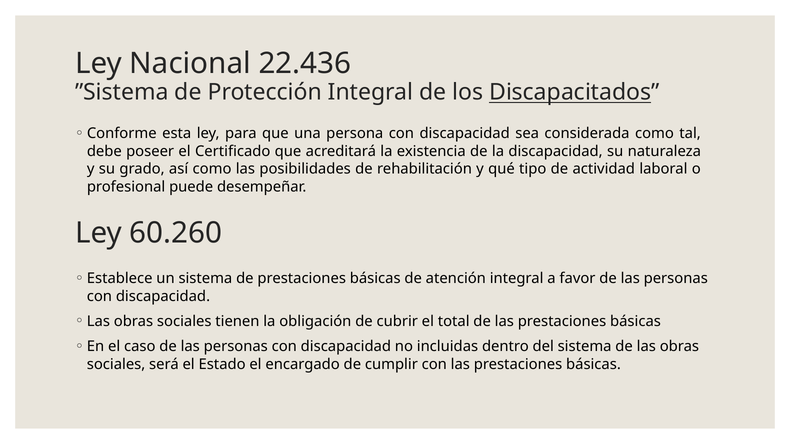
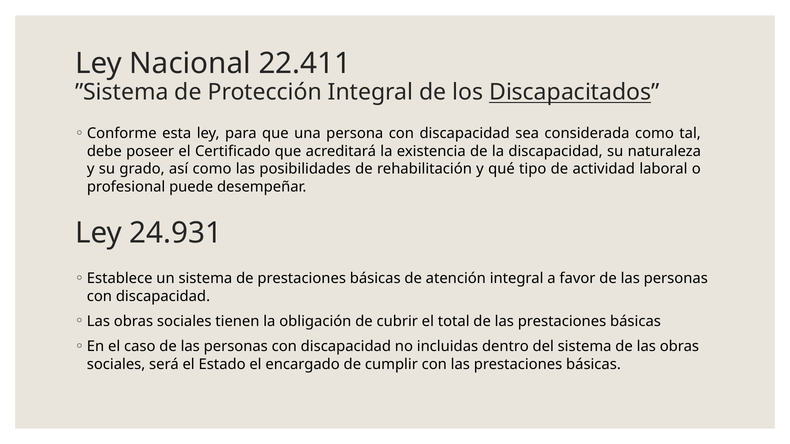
22.436: 22.436 -> 22.411
60.260: 60.260 -> 24.931
